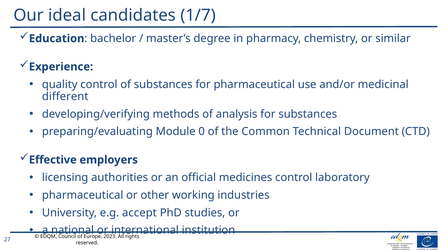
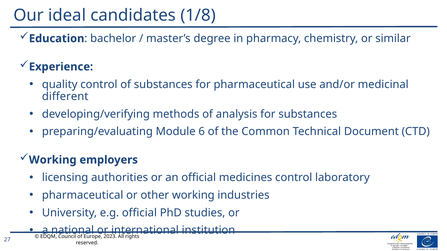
1/7: 1/7 -> 1/8
0: 0 -> 6
Effective at (53, 160): Effective -> Working
e.g accept: accept -> official
